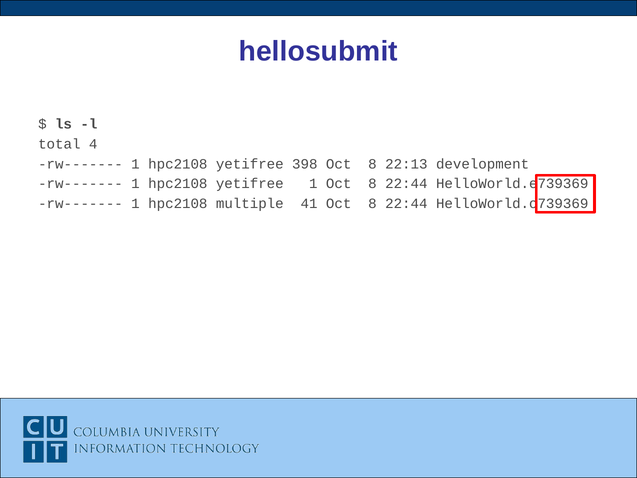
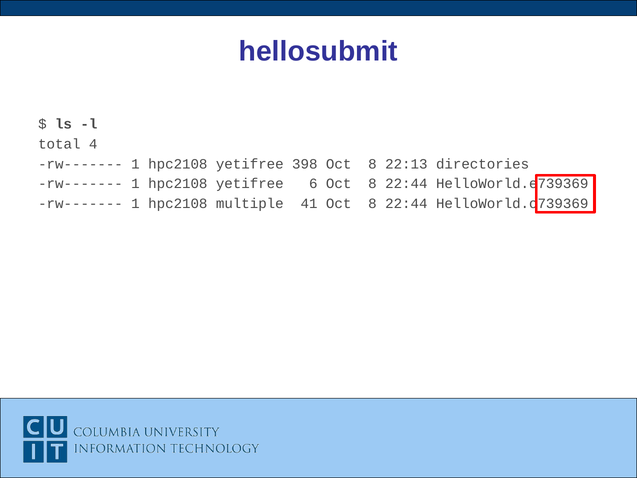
development: development -> directories
yetifree 1: 1 -> 6
